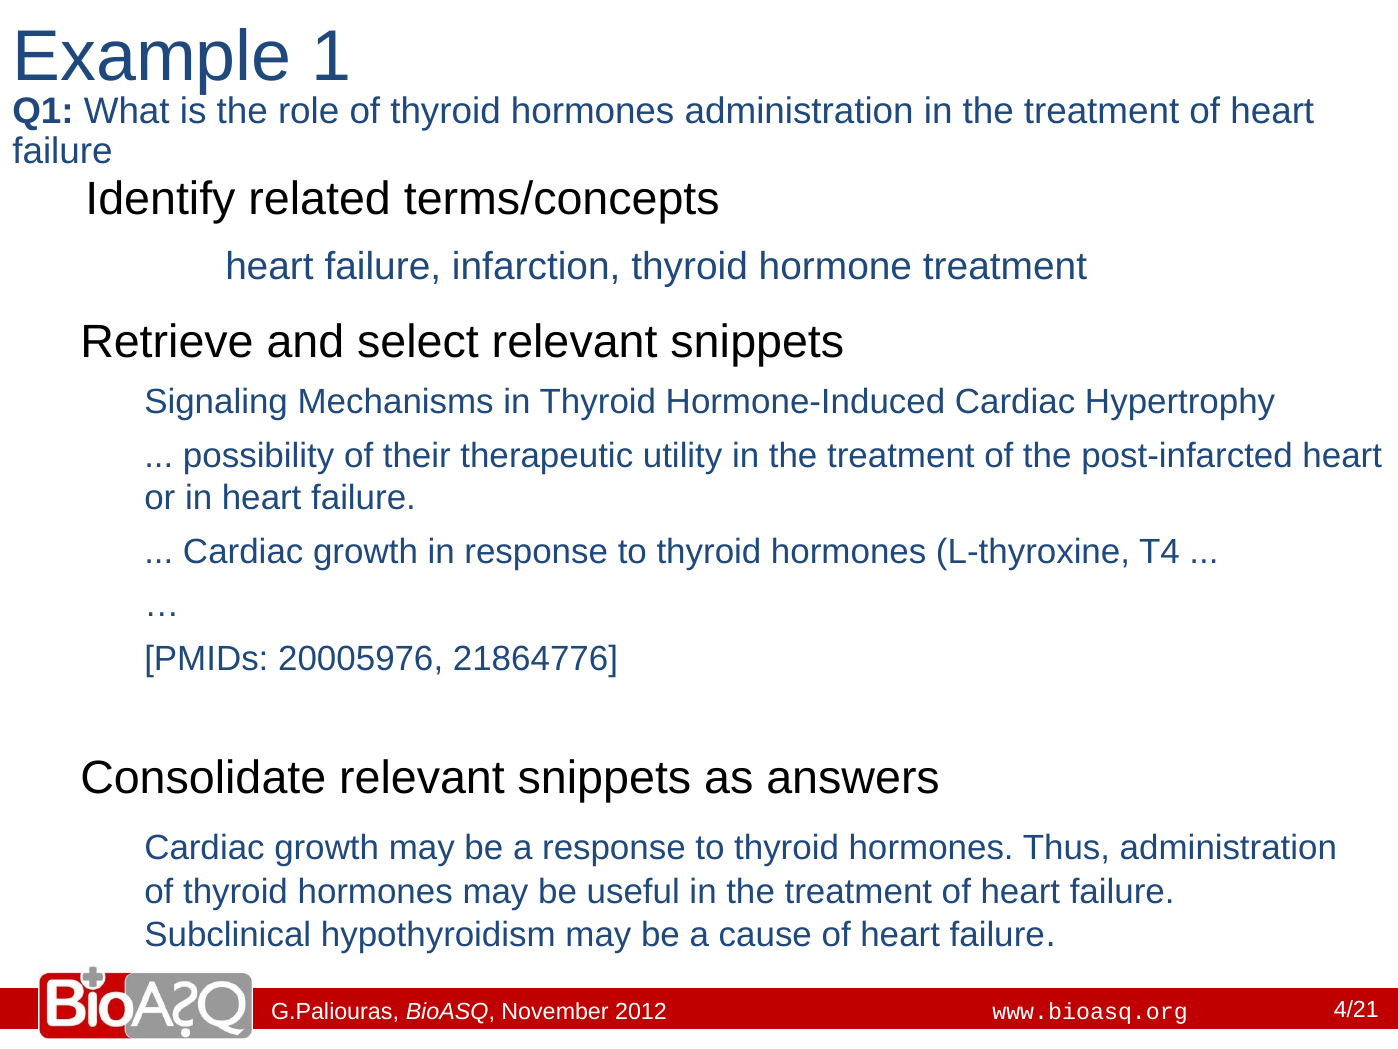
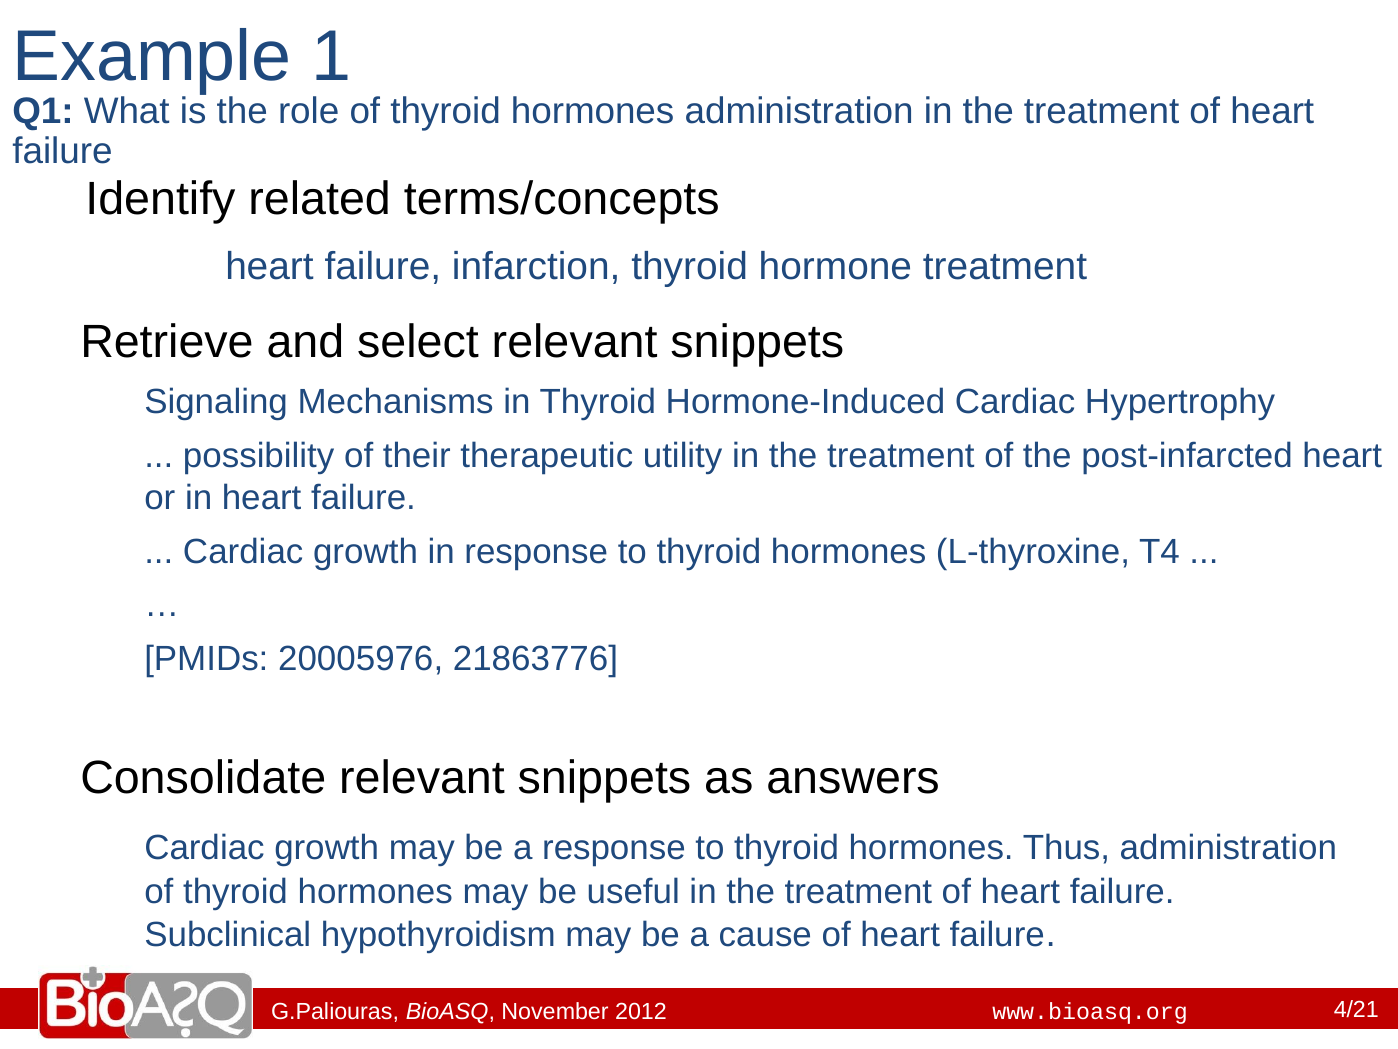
21864776: 21864776 -> 21863776
